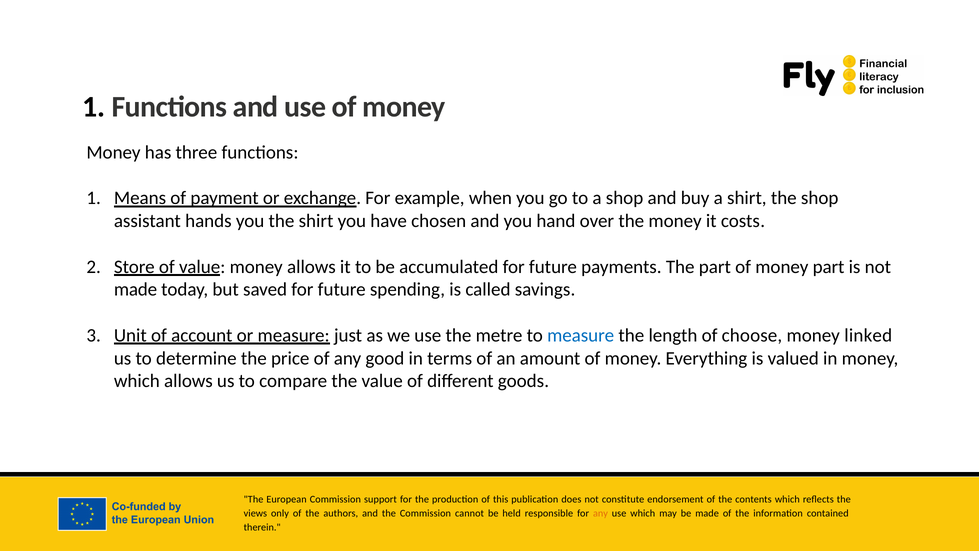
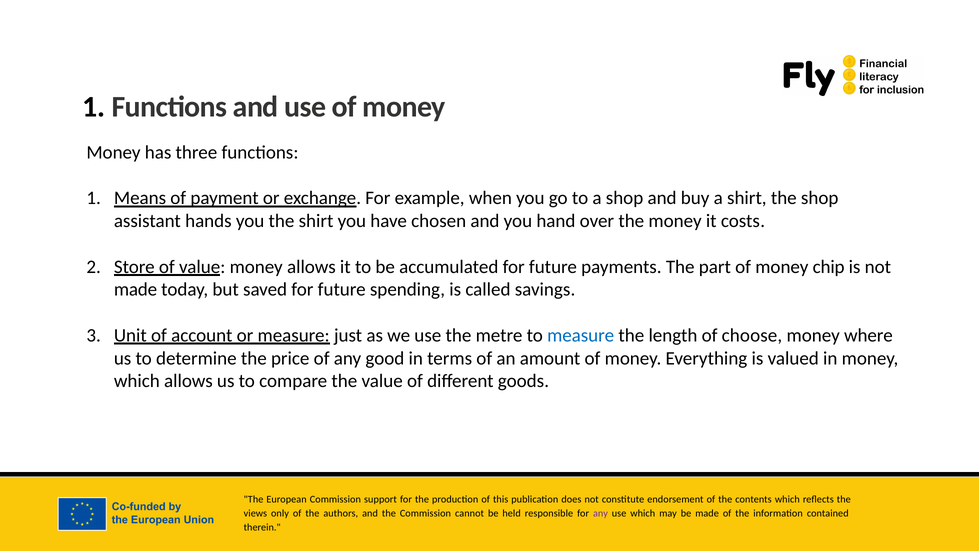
money part: part -> chip
linked: linked -> where
any at (600, 513) colour: orange -> purple
